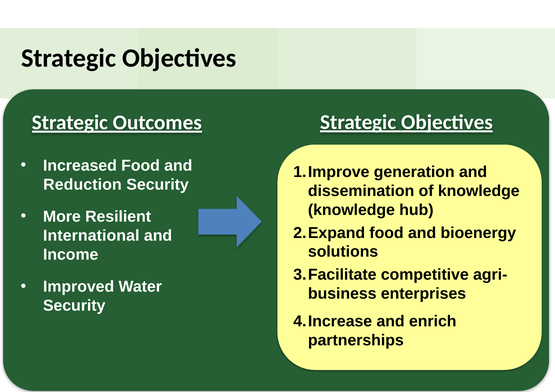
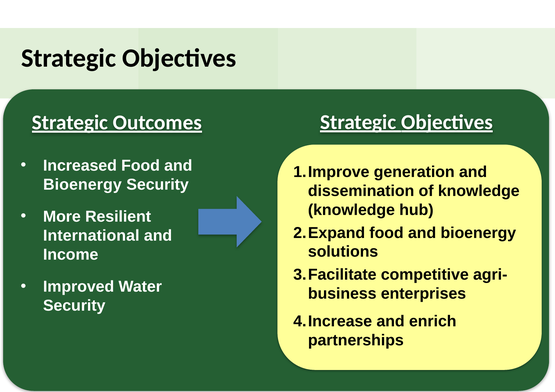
Reduction at (82, 185): Reduction -> Bioenergy
